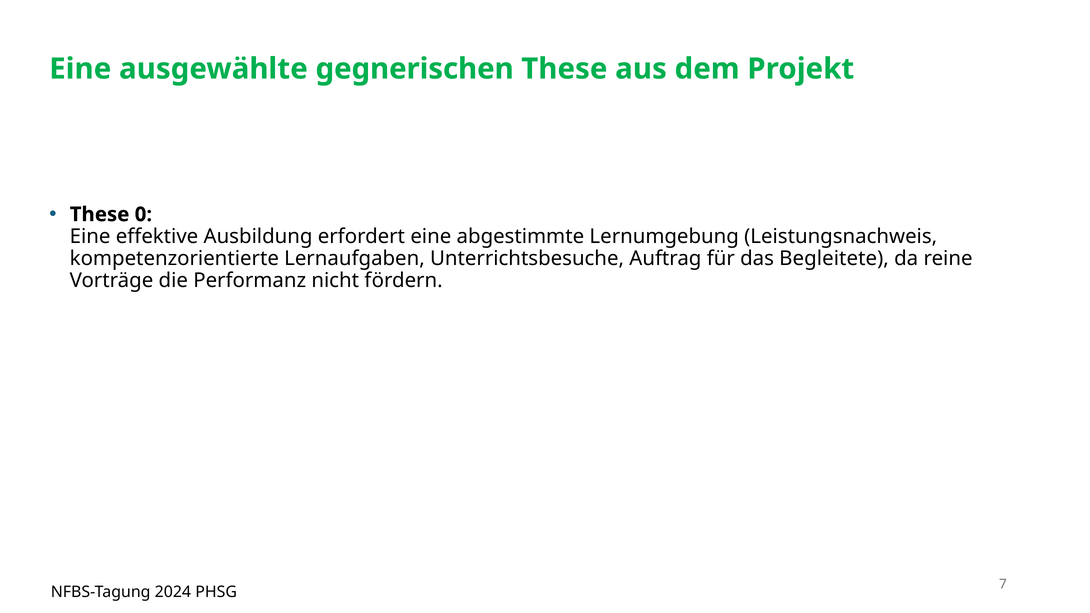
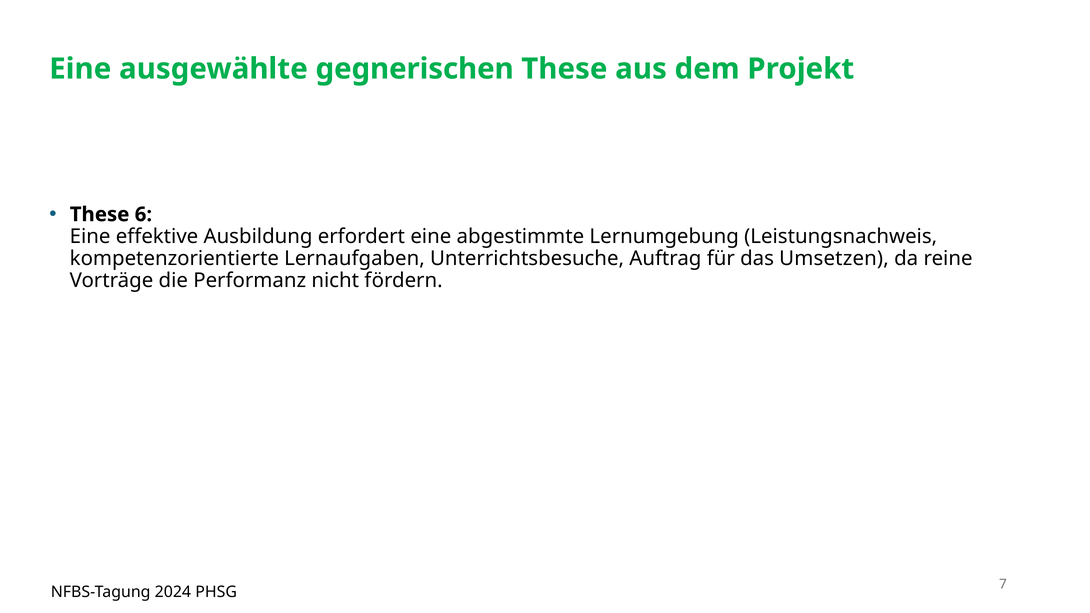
0: 0 -> 6
Begleitete: Begleitete -> Umsetzen
